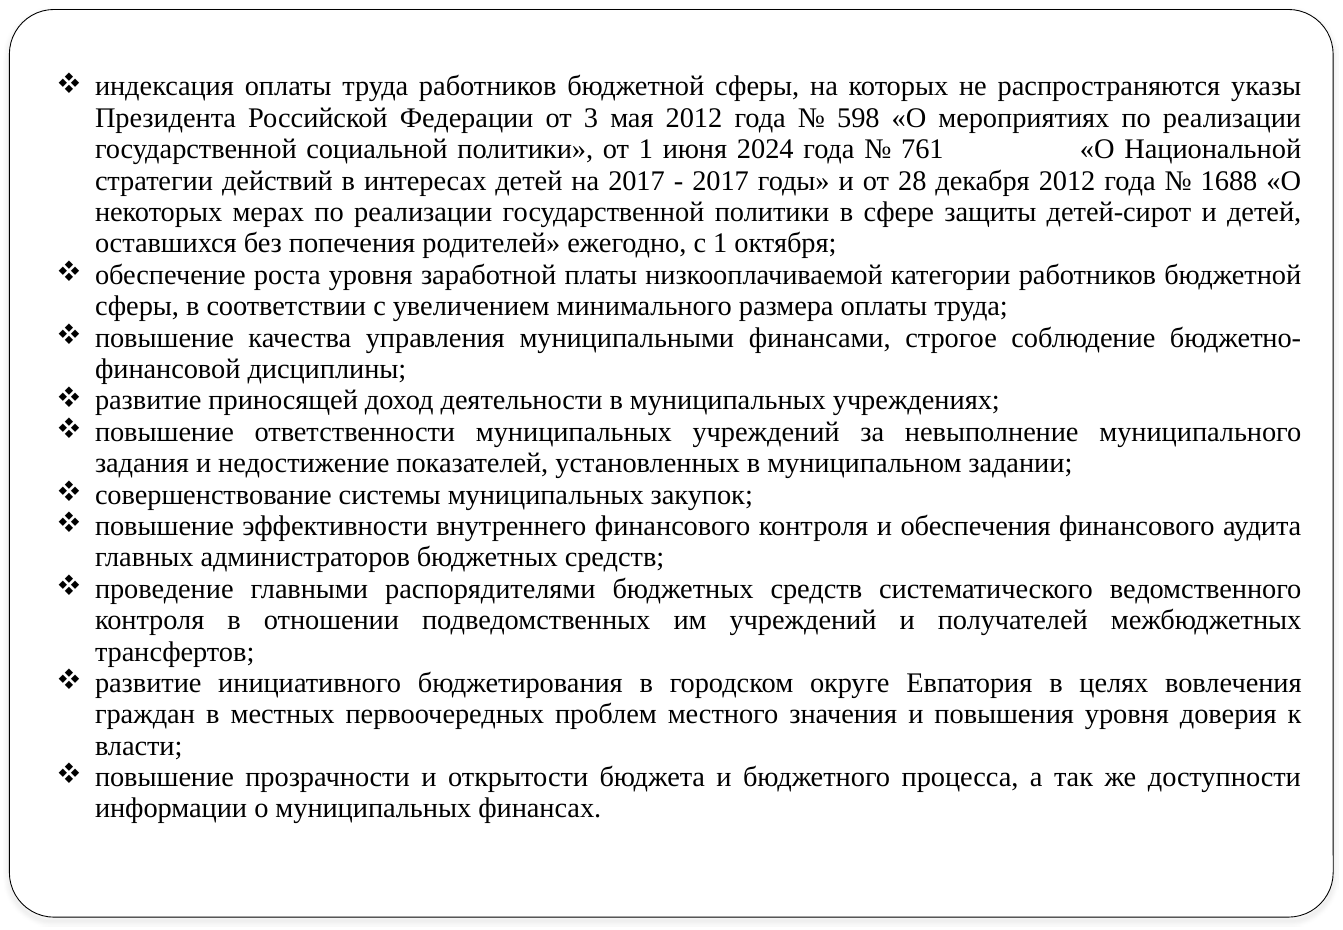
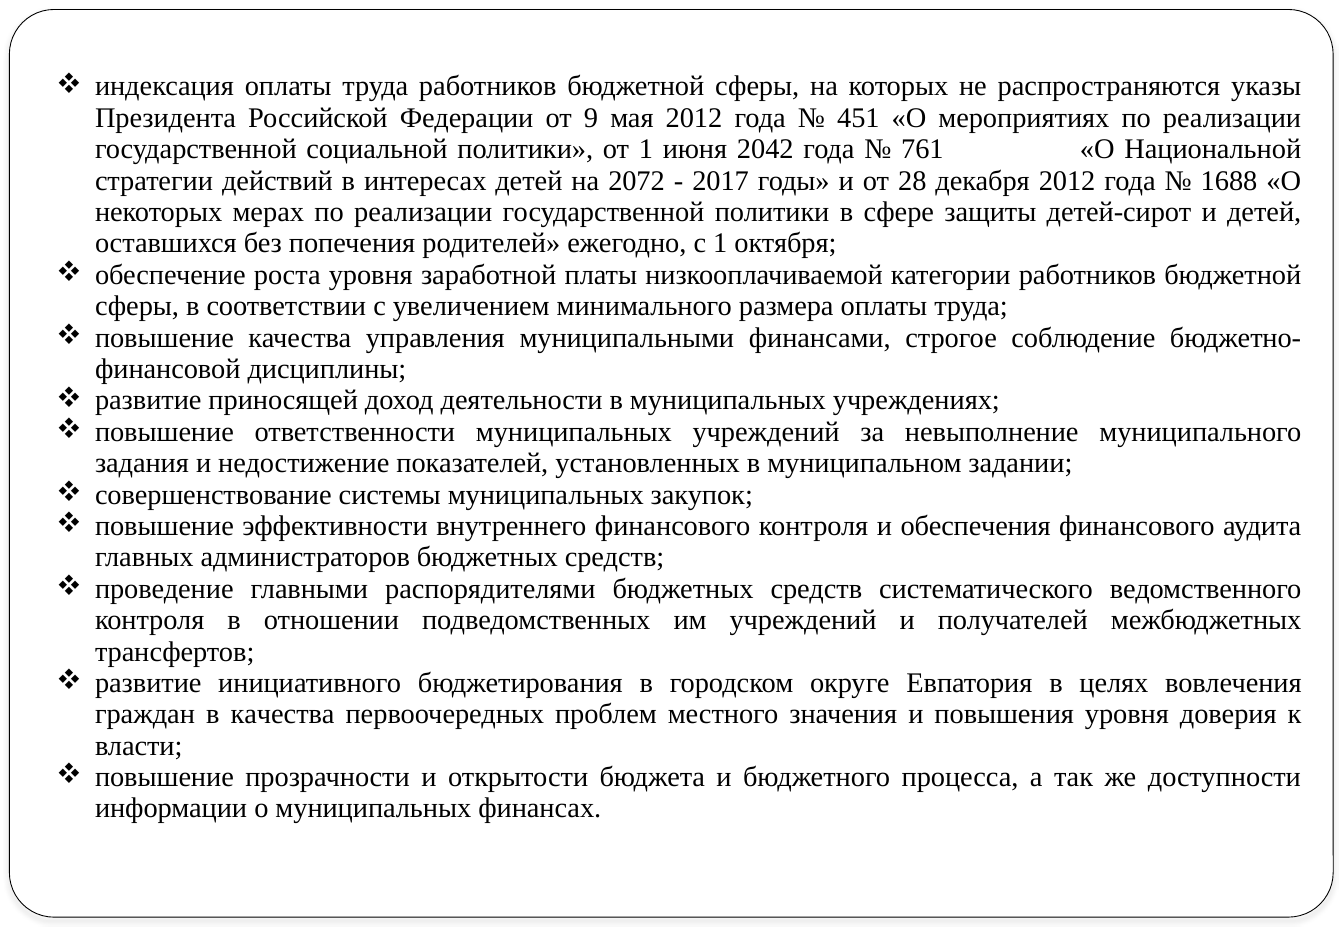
3: 3 -> 9
598: 598 -> 451
2024: 2024 -> 2042
на 2017: 2017 -> 2072
в местных: местных -> качества
